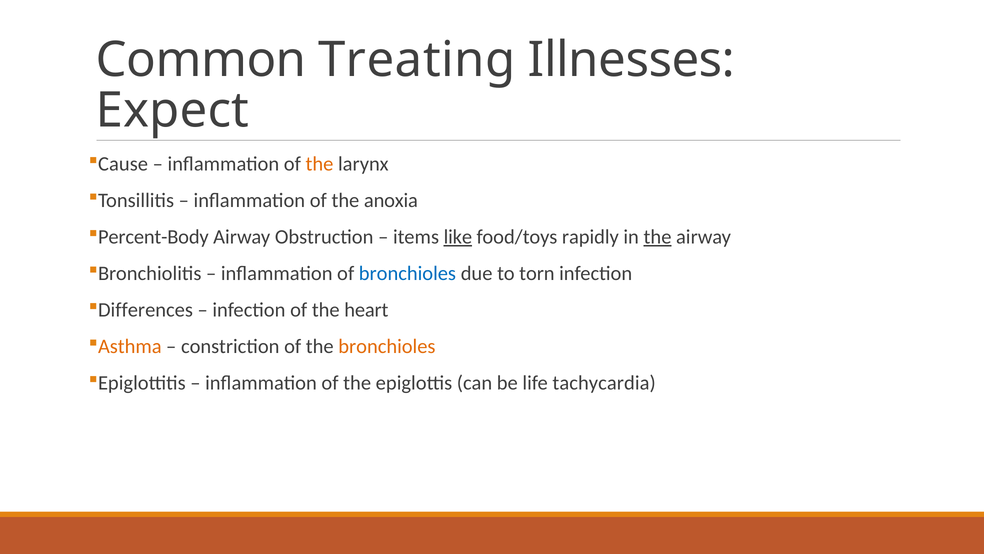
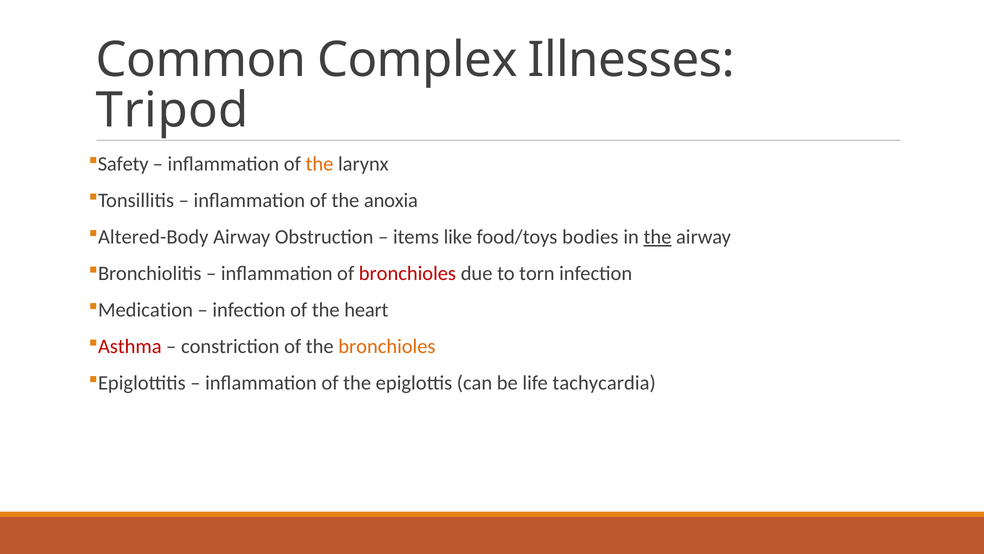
Treating: Treating -> Complex
Expect: Expect -> Tripod
Cause: Cause -> Safety
Percent-Body: Percent-Body -> Altered-Body
like underline: present -> none
rapidly: rapidly -> bodies
bronchioles at (407, 273) colour: blue -> red
Differences: Differences -> Medication
Asthma colour: orange -> red
